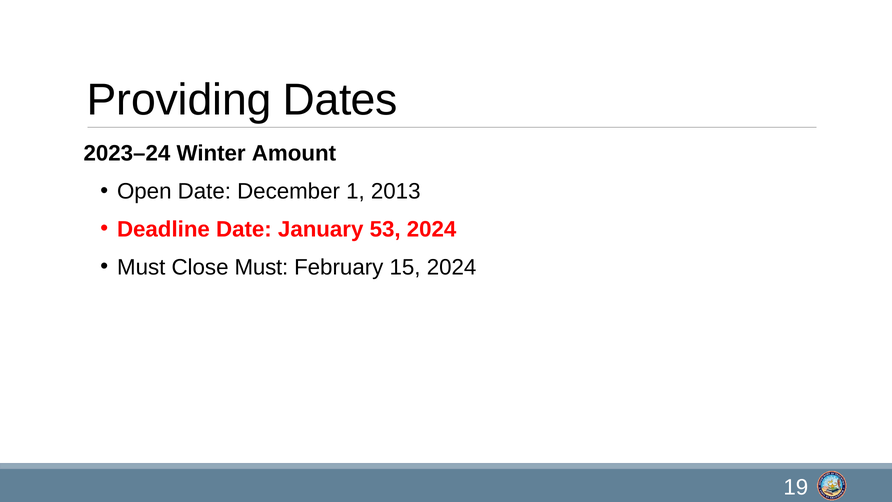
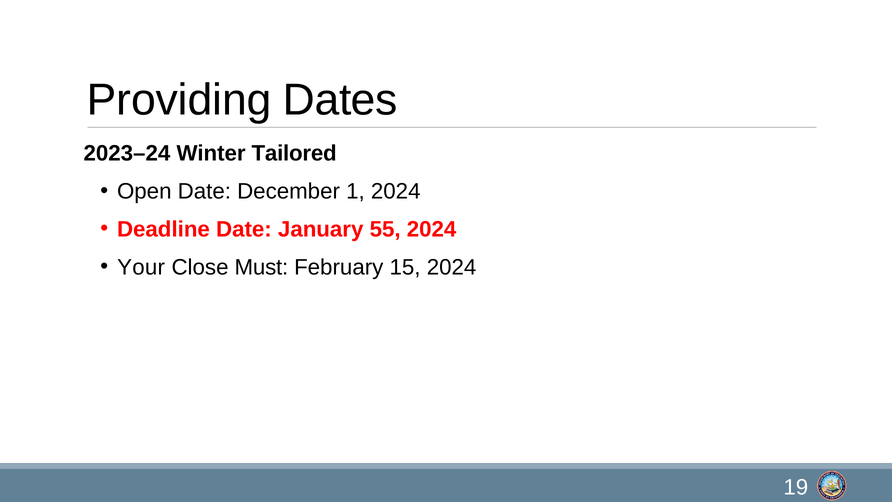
Amount: Amount -> Tailored
1 2013: 2013 -> 2024
53: 53 -> 55
Must at (141, 267): Must -> Your
